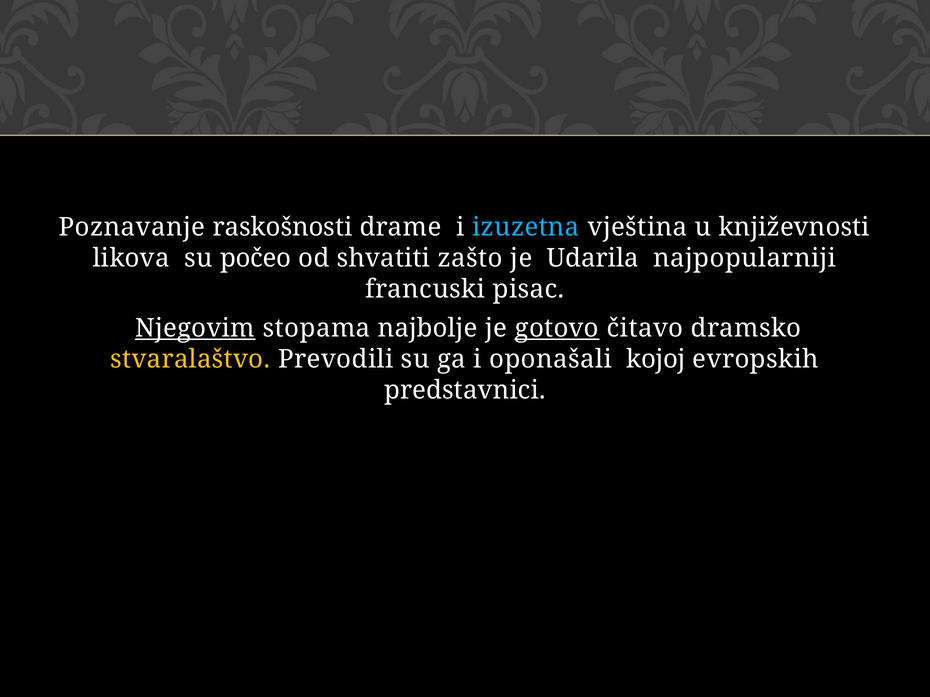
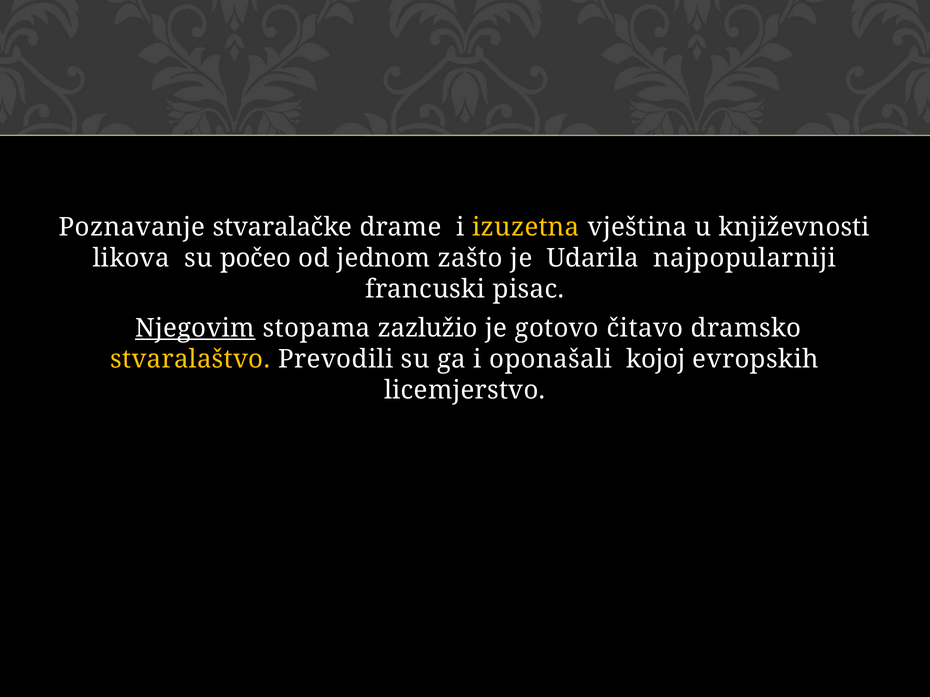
raskošnosti: raskošnosti -> stvaralačke
izuzetna colour: light blue -> yellow
shvatiti: shvatiti -> jednom
najbolje: najbolje -> zazlužio
gotovo underline: present -> none
predstavnici: predstavnici -> licemjerstvo
